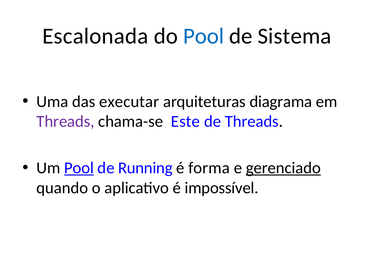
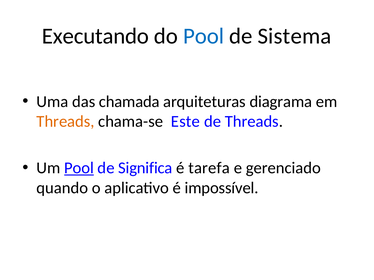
Escalonada: Escalonada -> Executando
executar: executar -> chamada
Threads at (65, 122) colour: purple -> orange
Running: Running -> Significa
forma: forma -> tarefa
gerenciado underline: present -> none
